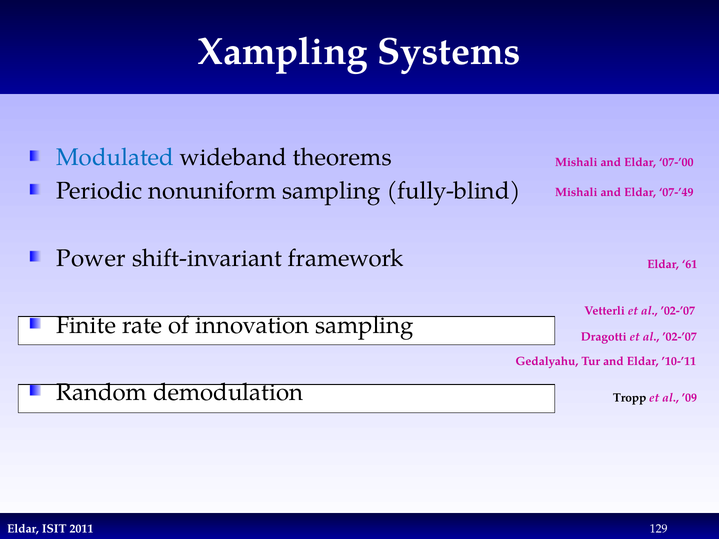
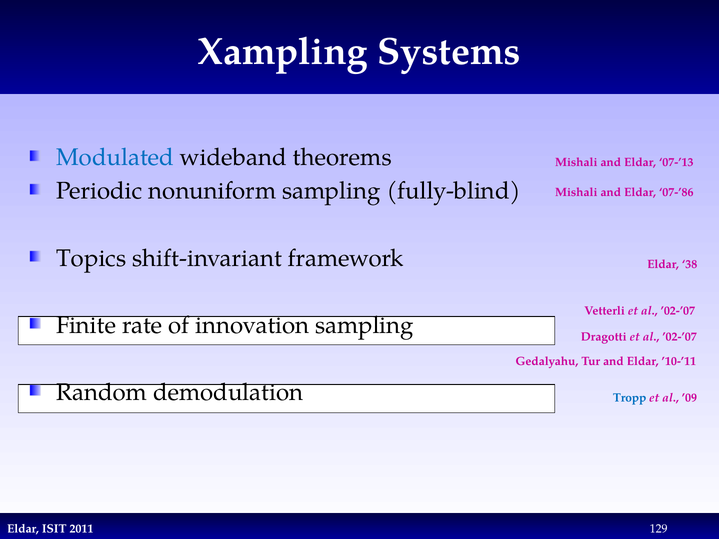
07-’00: 07-’00 -> 07-’13
07-’49: 07-’49 -> 07-’86
Power: Power -> Topics
61: 61 -> 38
Tropp colour: black -> blue
